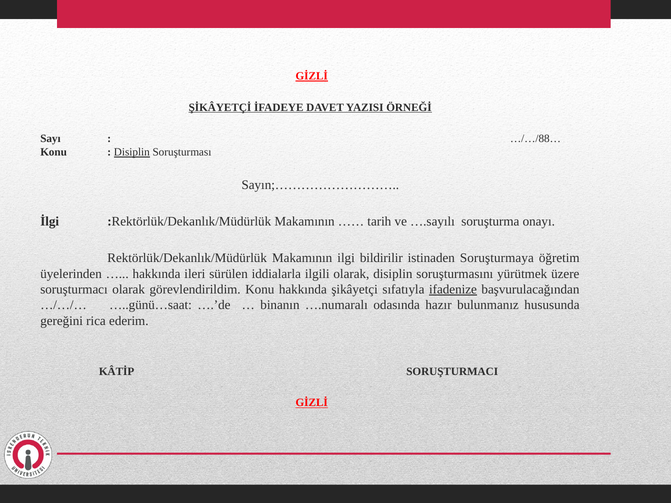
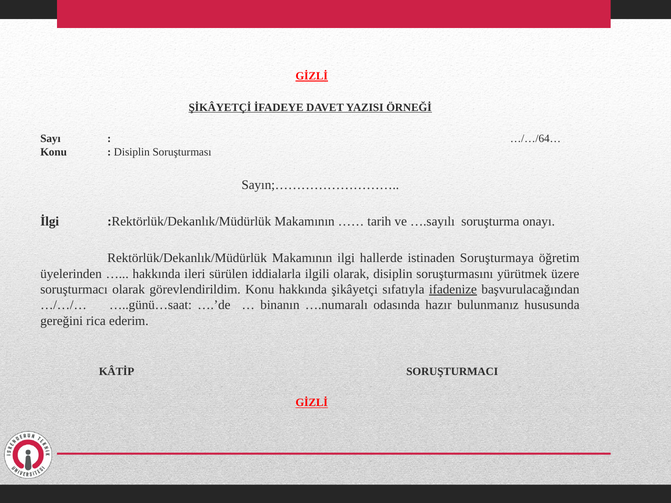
…/…/88…: …/…/88… -> …/…/64…
Disiplin at (132, 152) underline: present -> none
bildirilir: bildirilir -> hallerde
